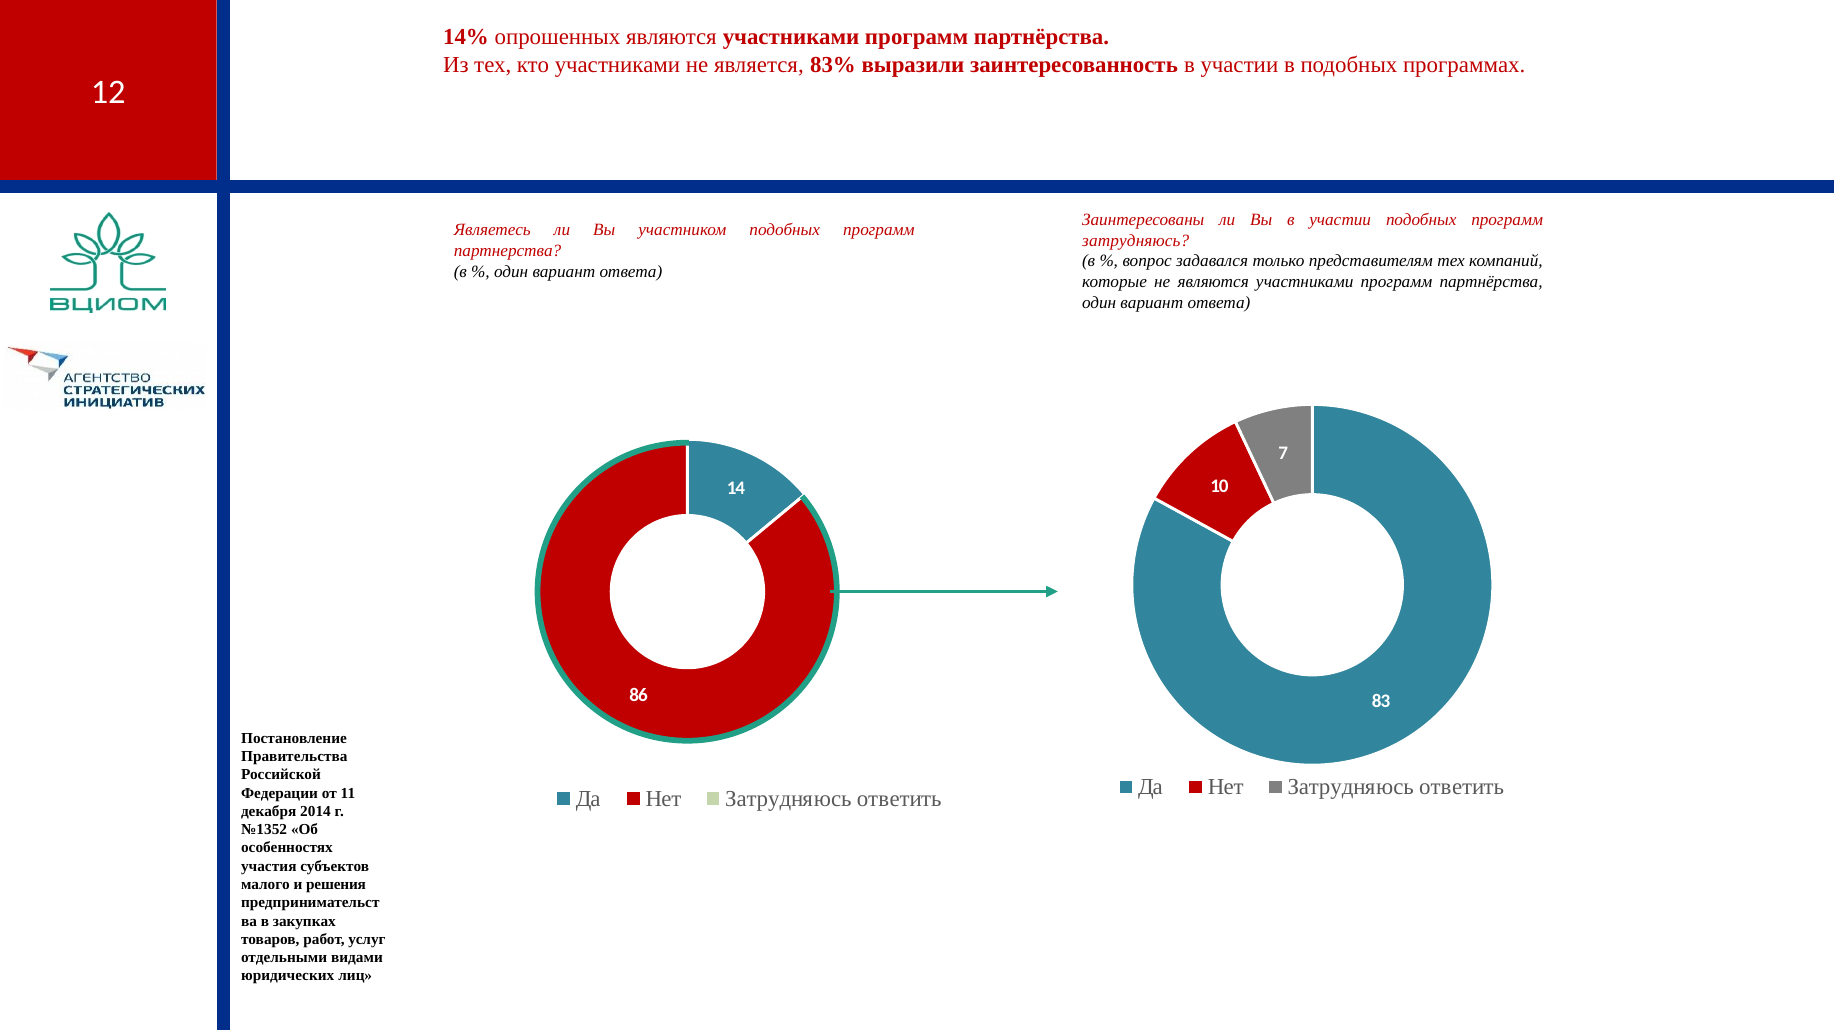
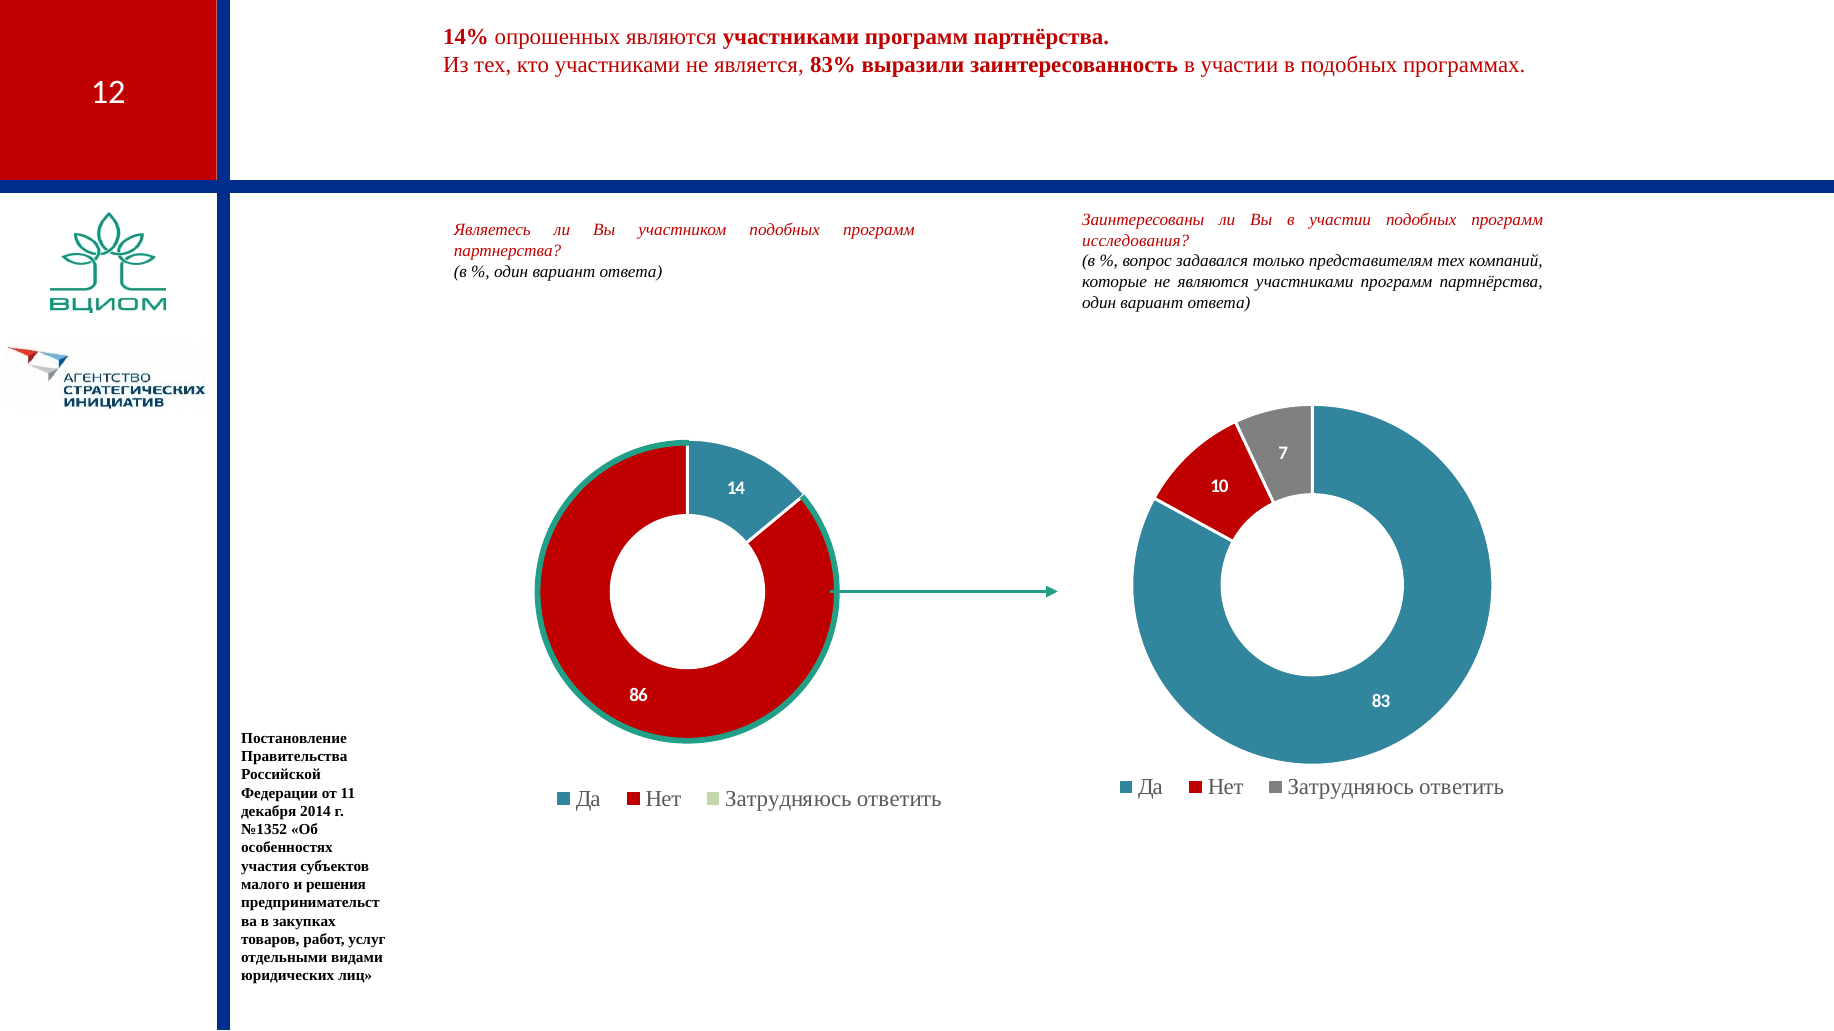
затрудняюсь at (1136, 241): затрудняюсь -> исследования
